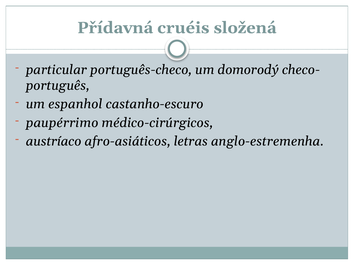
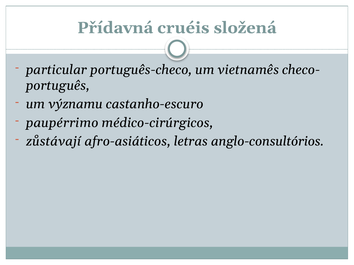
domorodý: domorodý -> vietnamês
espanhol: espanhol -> významu
austríaco: austríaco -> zůstávají
anglo-estremenha: anglo-estremenha -> anglo-consultórios
